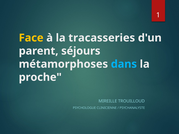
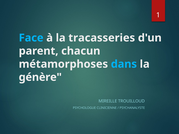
Face colour: yellow -> light blue
séjours: séjours -> chacun
proche: proche -> génère
